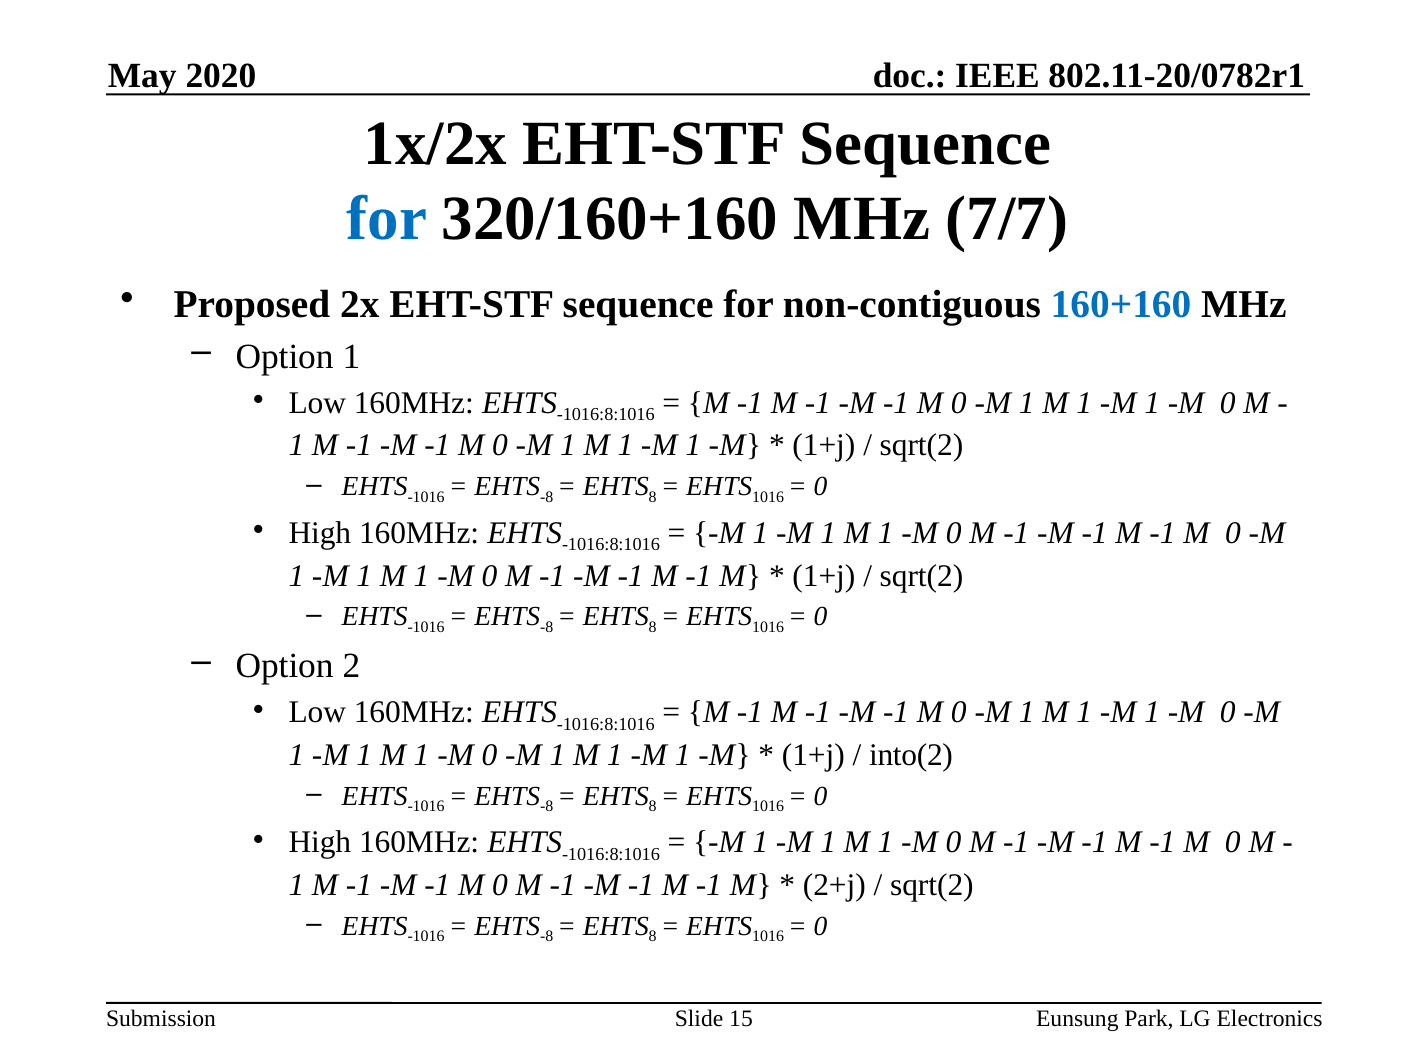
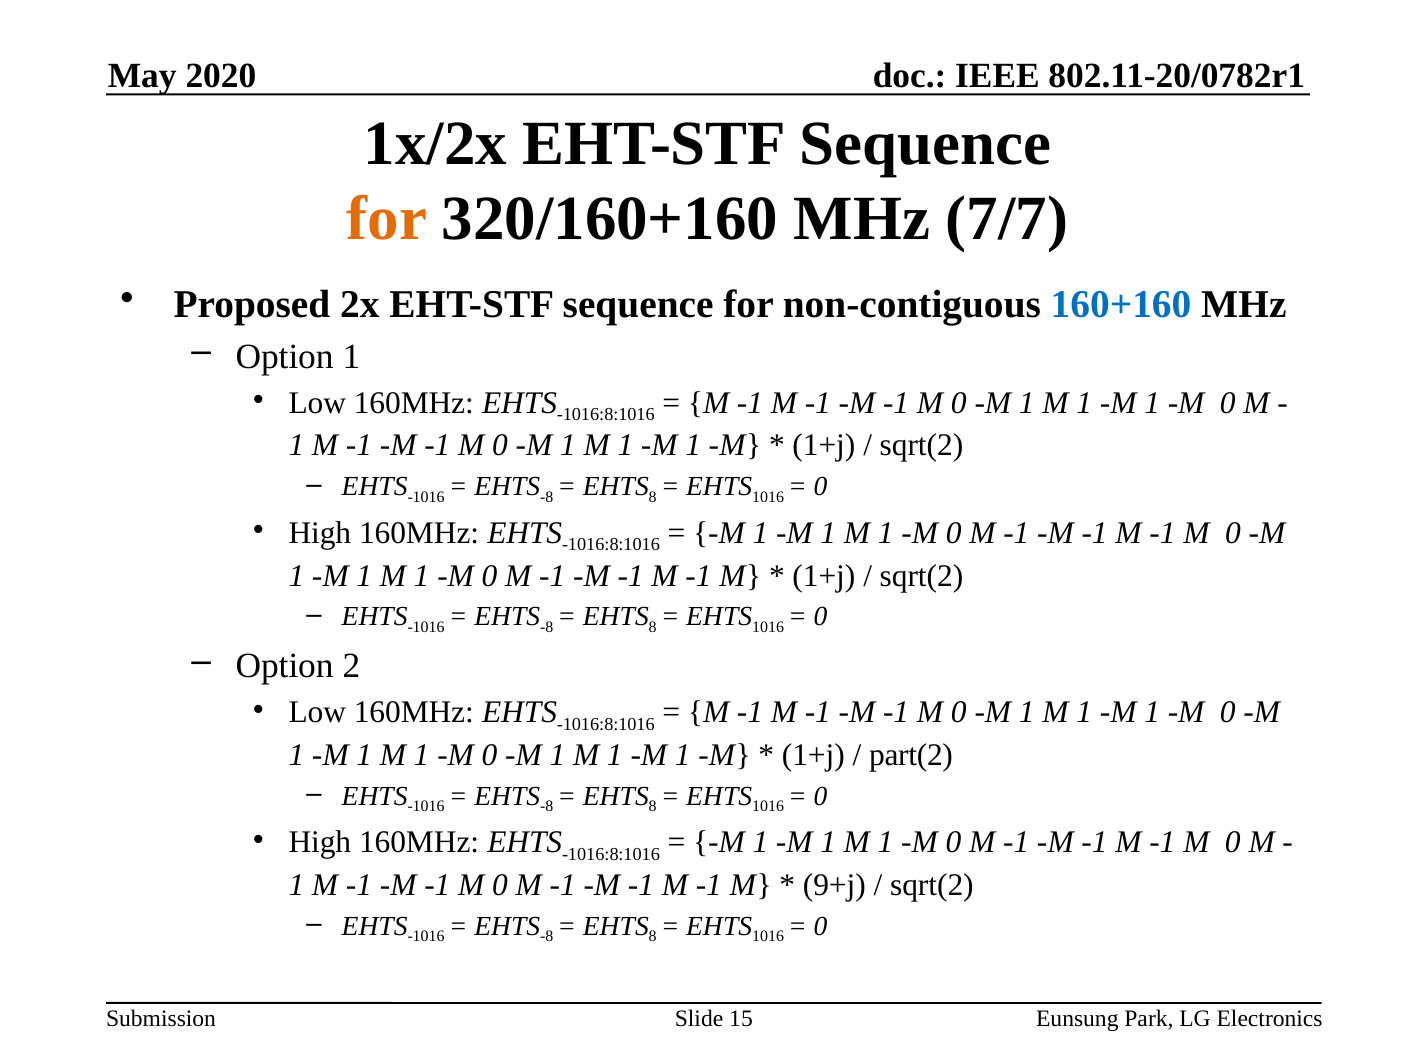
for at (387, 219) colour: blue -> orange
into(2: into(2 -> part(2
2+j: 2+j -> 9+j
